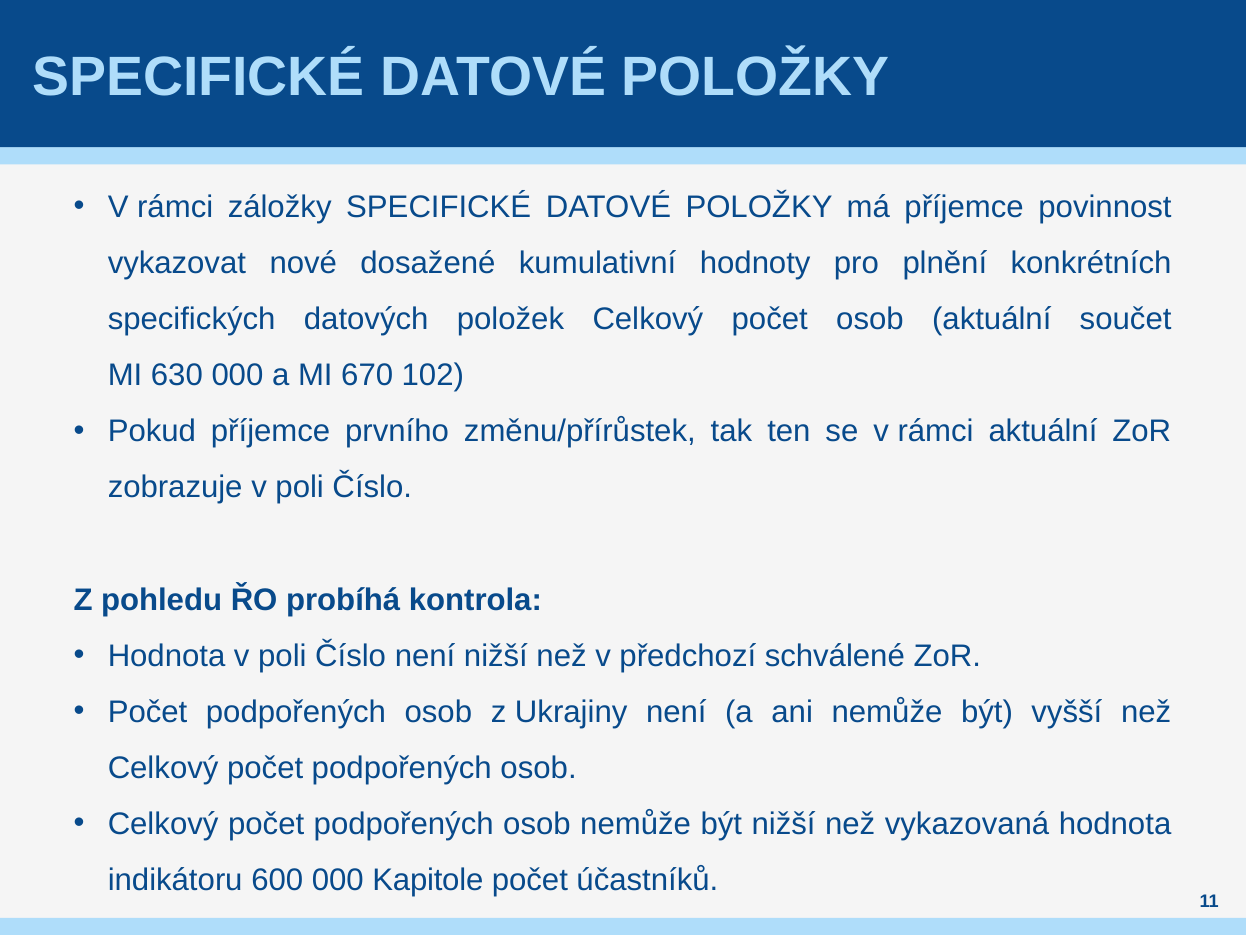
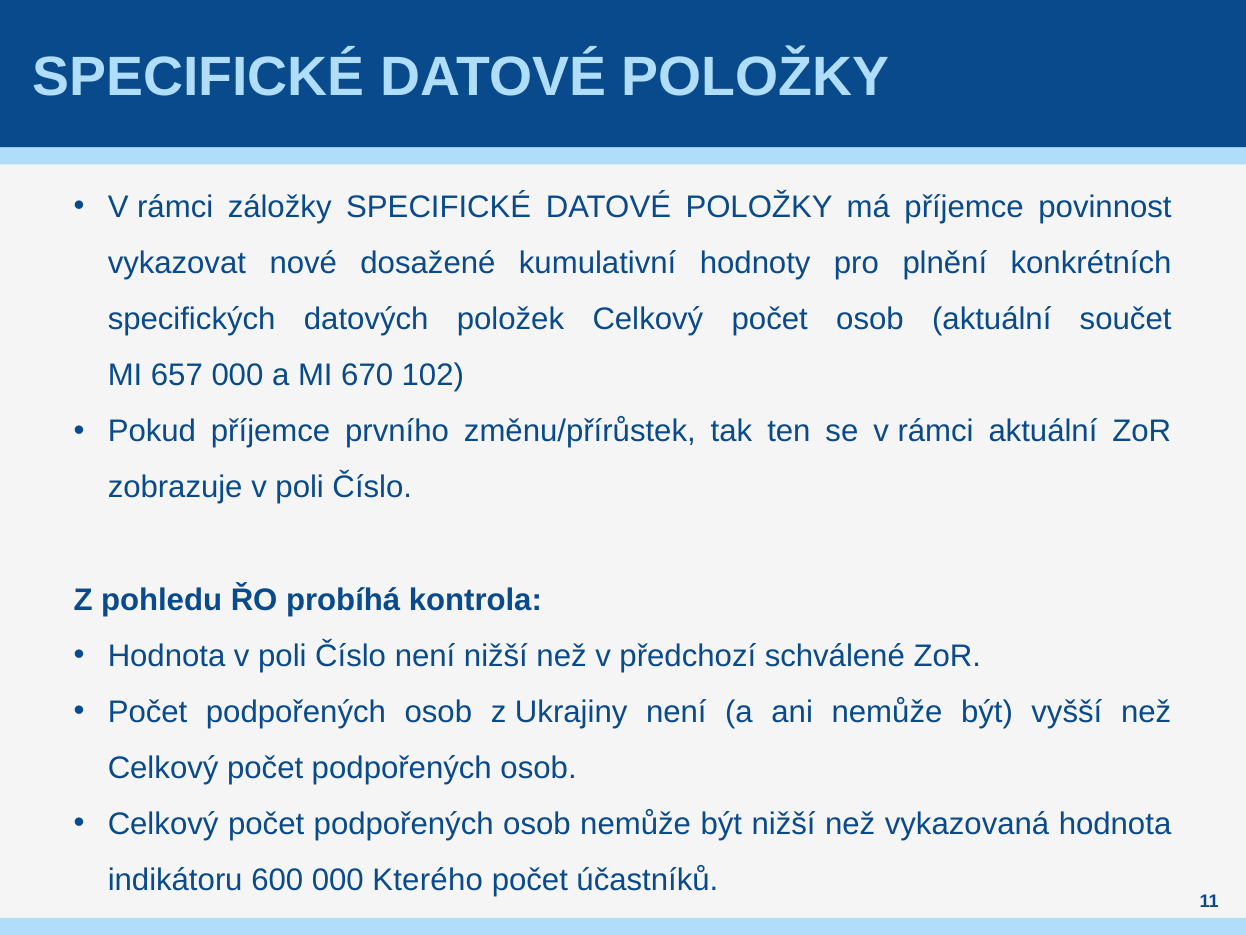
630: 630 -> 657
Kapitole: Kapitole -> Kterého
